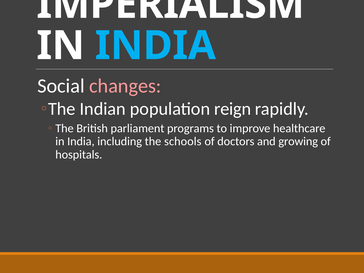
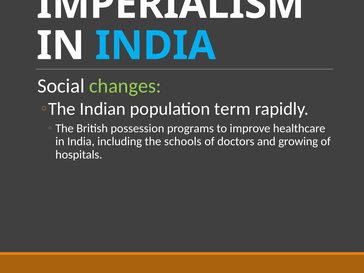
changes colour: pink -> light green
reign: reign -> term
parliament: parliament -> possession
